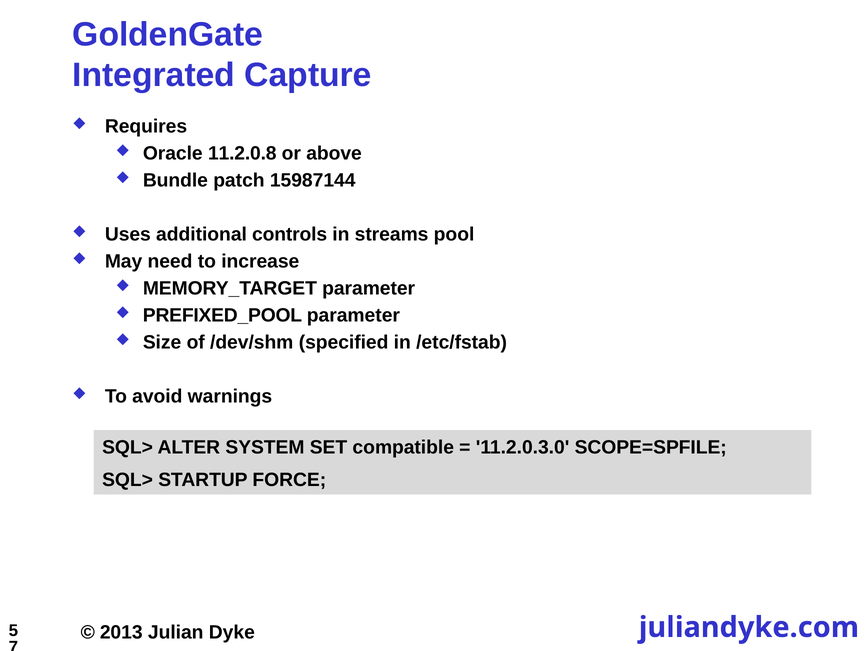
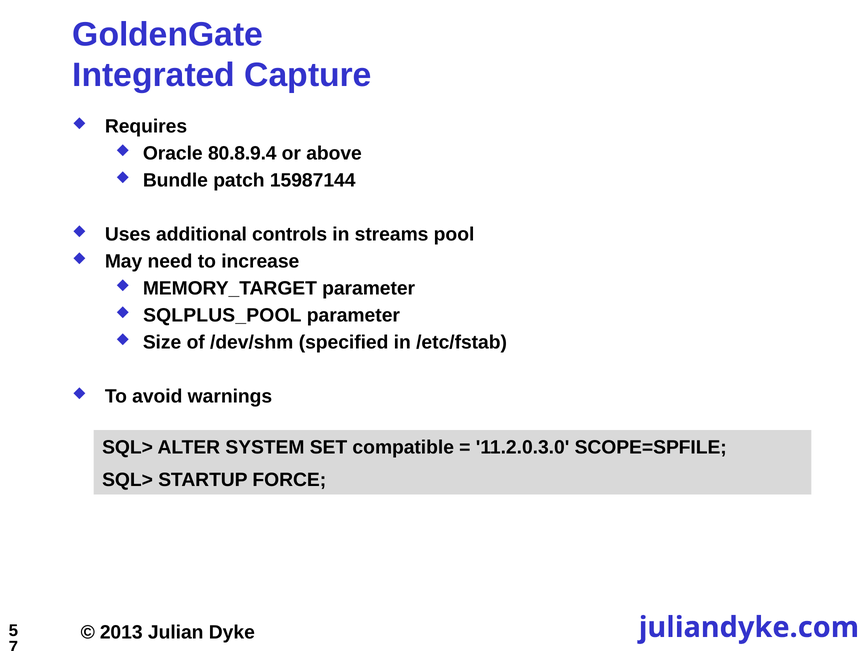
11.2.0.8: 11.2.0.8 -> 80.8.9.4
PREFIXED_POOL: PREFIXED_POOL -> SQLPLUS_POOL
